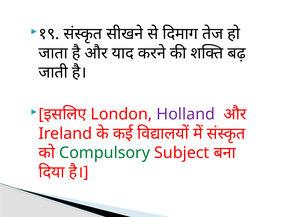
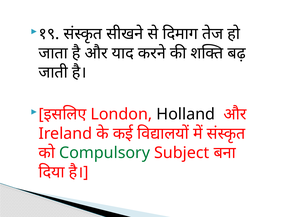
Holland colour: purple -> black
